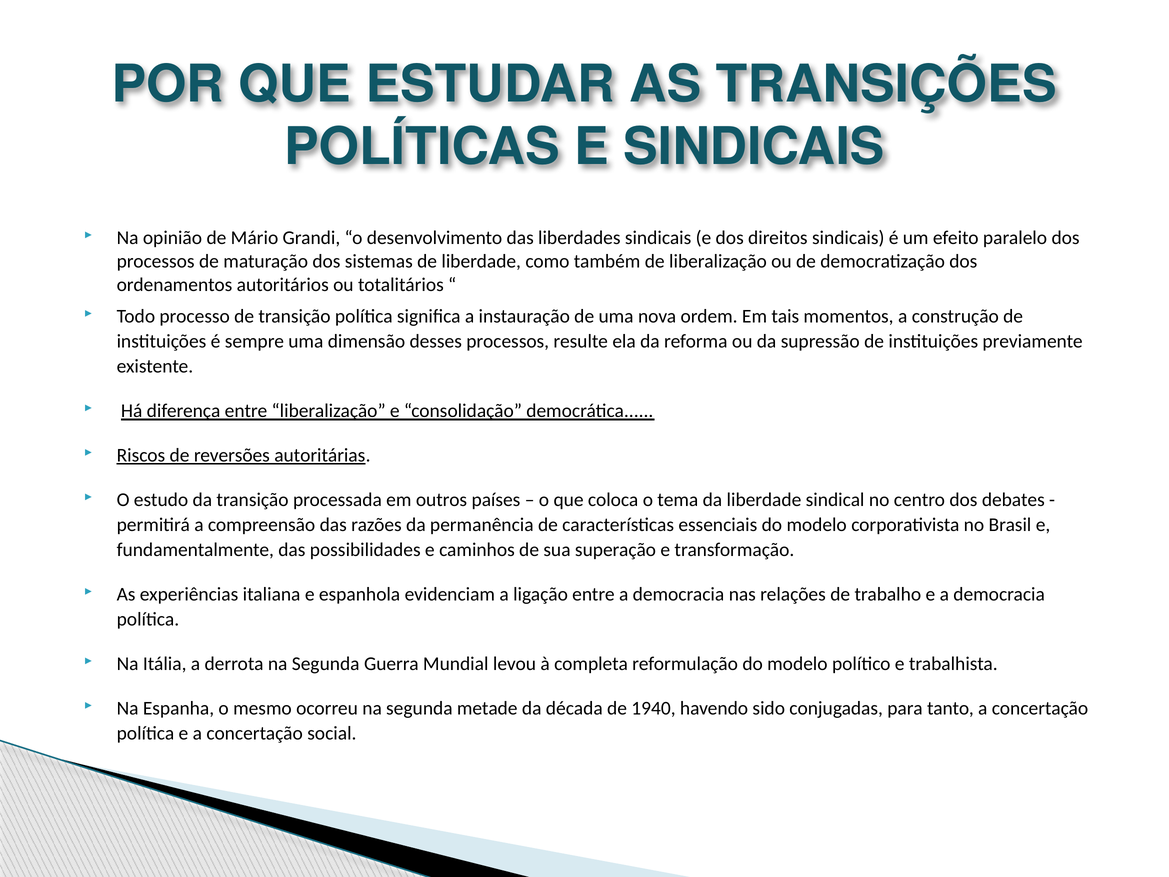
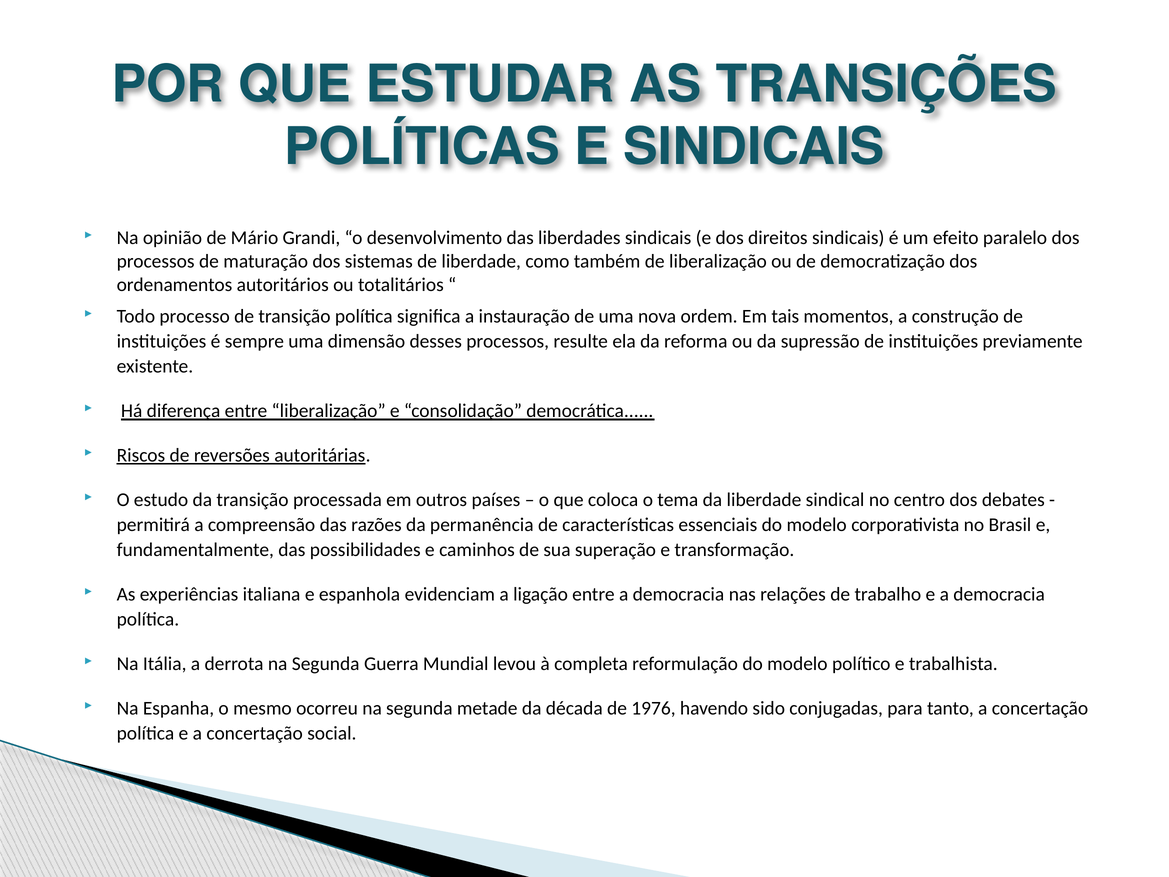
1940: 1940 -> 1976
